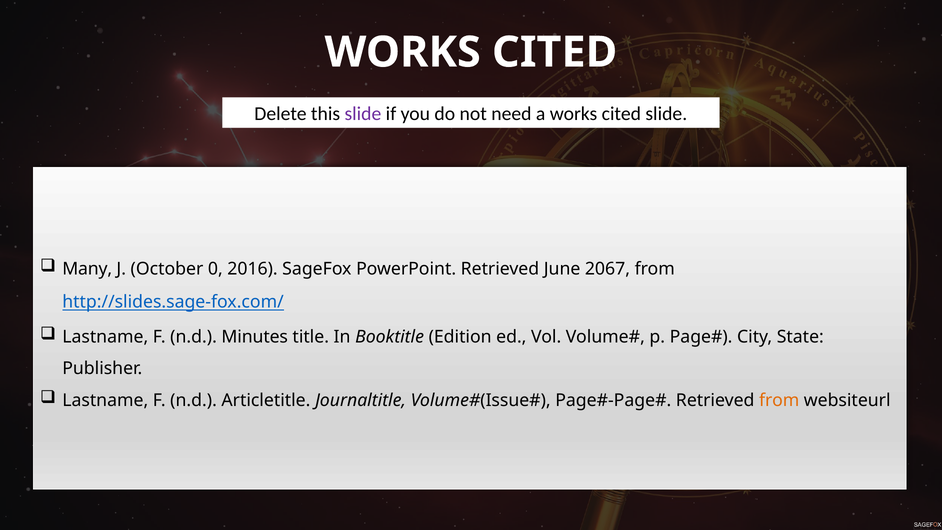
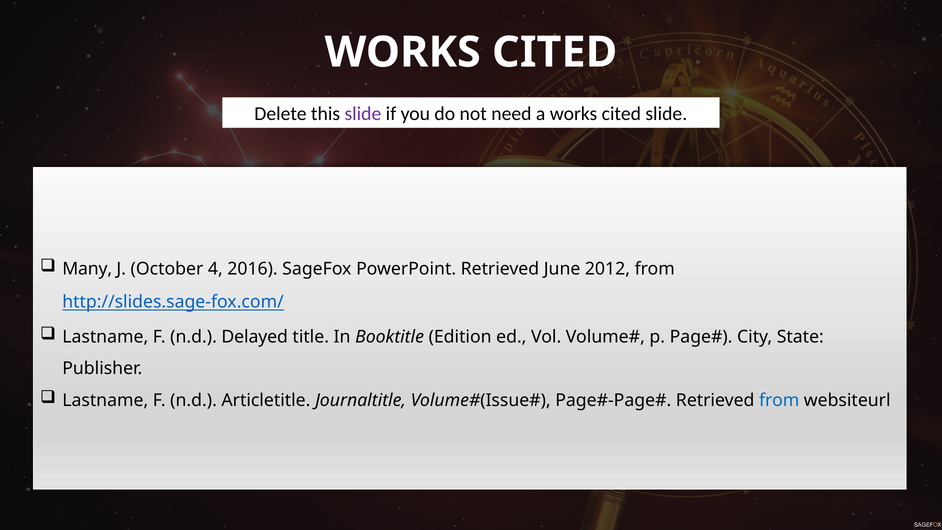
0: 0 -> 4
2067: 2067 -> 2012
Minutes: Minutes -> Delayed
from at (779, 400) colour: orange -> blue
